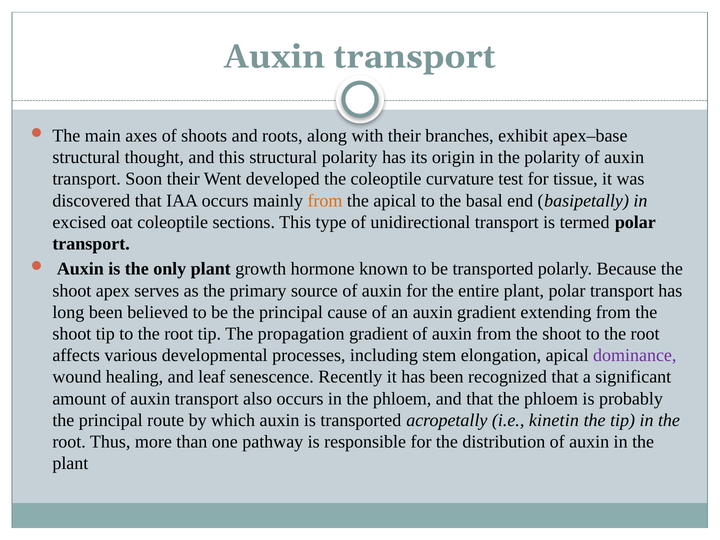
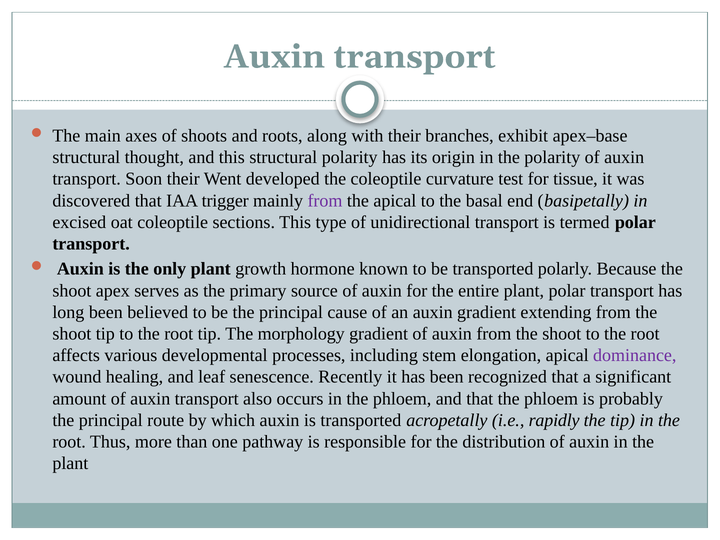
IAA occurs: occurs -> trigger
from at (325, 201) colour: orange -> purple
propagation: propagation -> morphology
kinetin: kinetin -> rapidly
